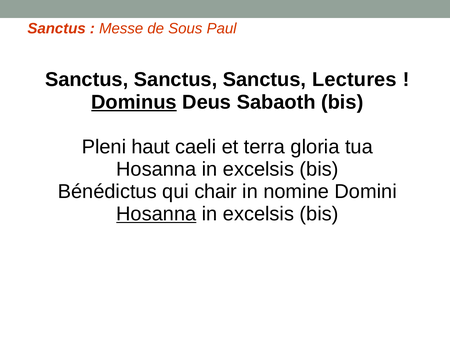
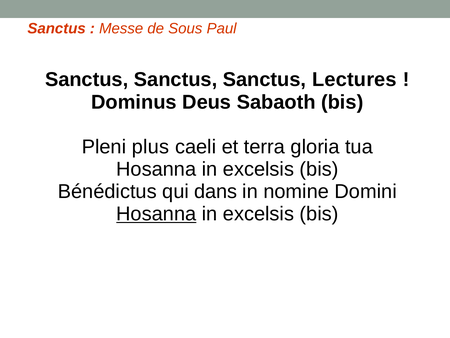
Dominus underline: present -> none
haut: haut -> plus
chair: chair -> dans
